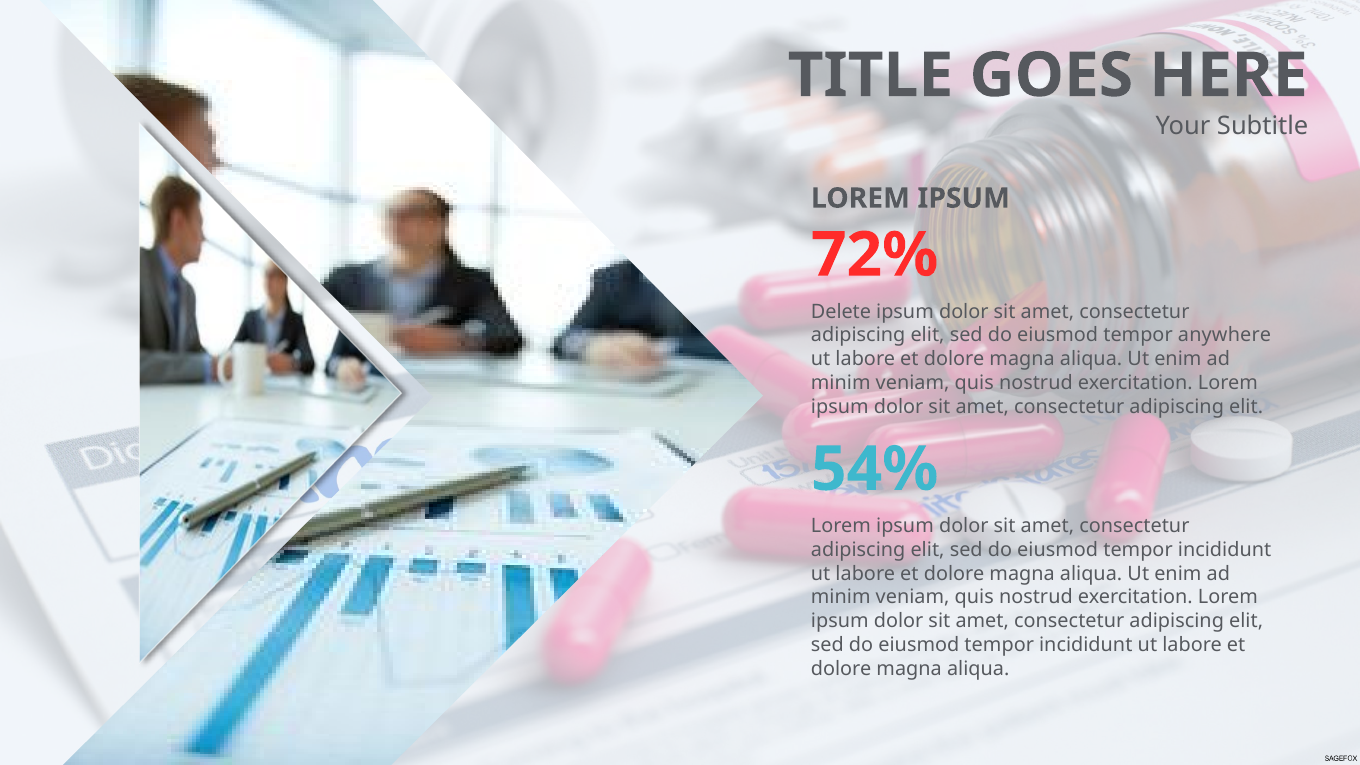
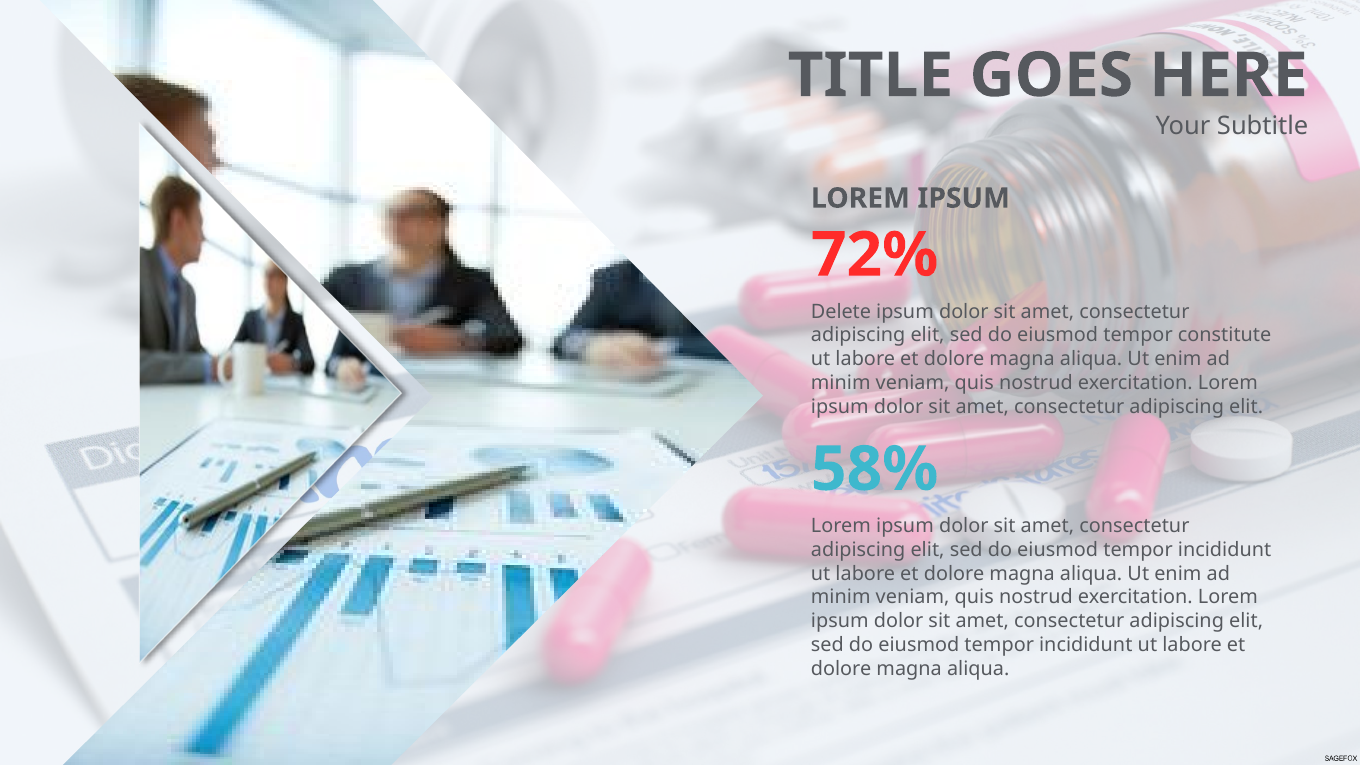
anywhere: anywhere -> constitute
54%: 54% -> 58%
